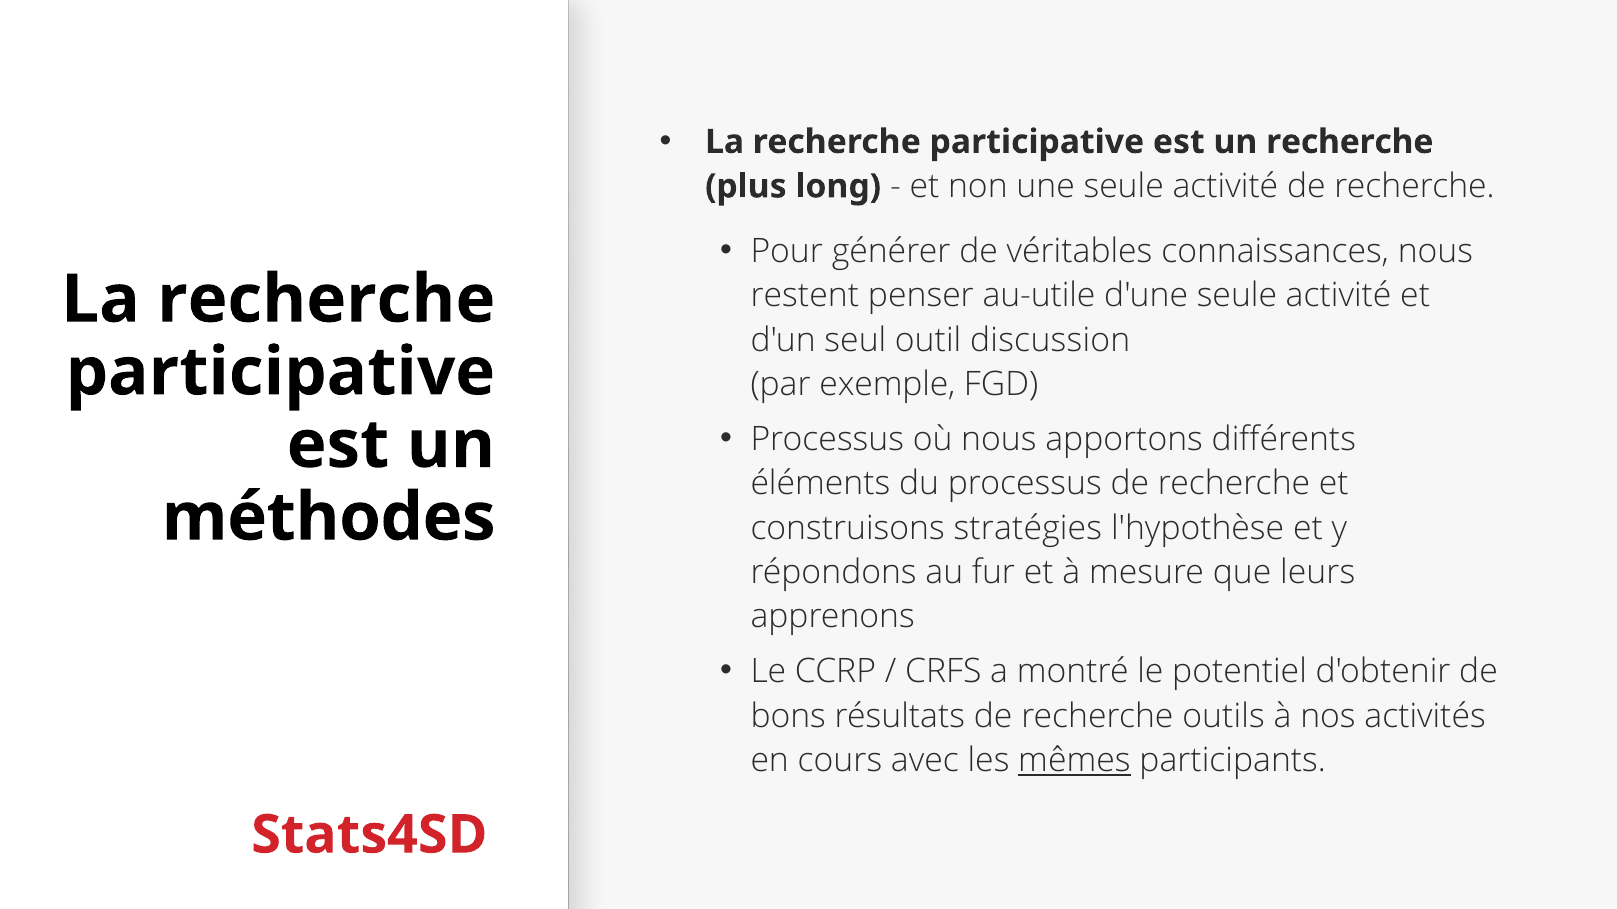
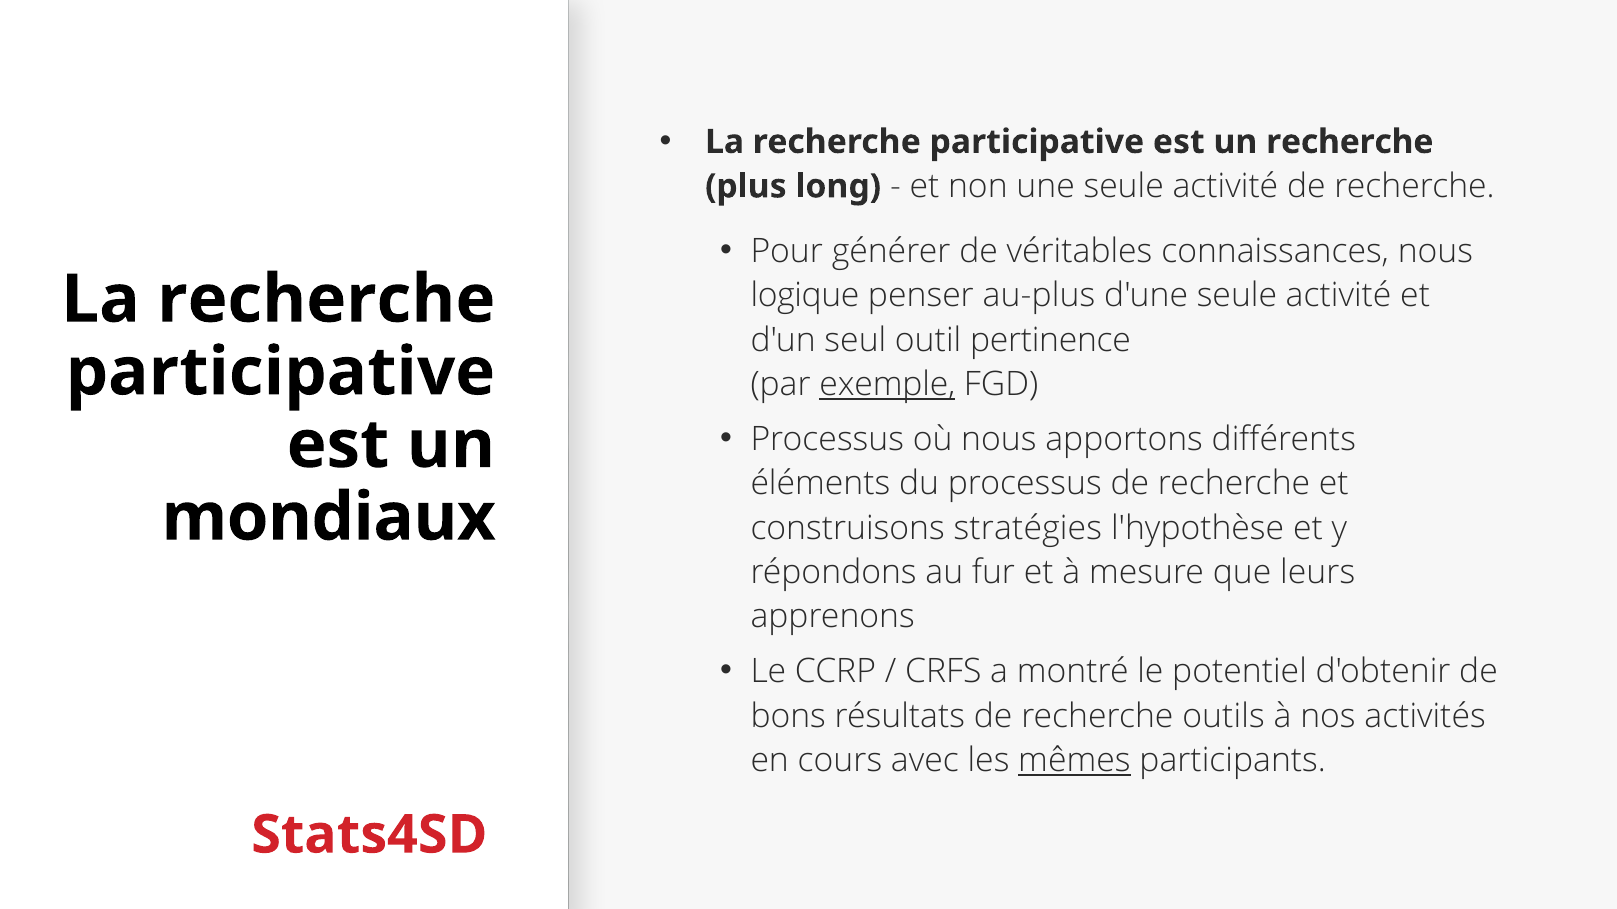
restent: restent -> logique
au-utile: au-utile -> au-plus
discussion: discussion -> pertinence
exemple underline: none -> present
méthodes: méthodes -> mondiaux
